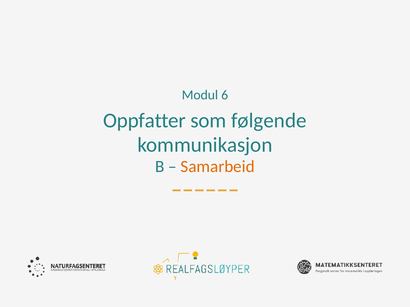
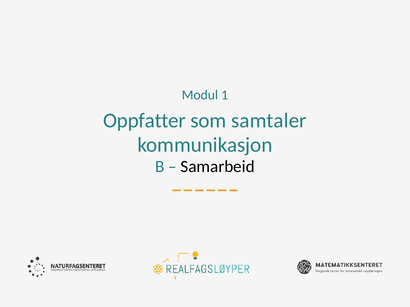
6: 6 -> 1
følgende: følgende -> samtaler
Samarbeid colour: orange -> black
